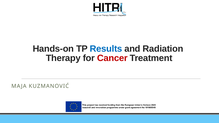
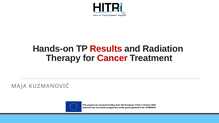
Results colour: blue -> red
